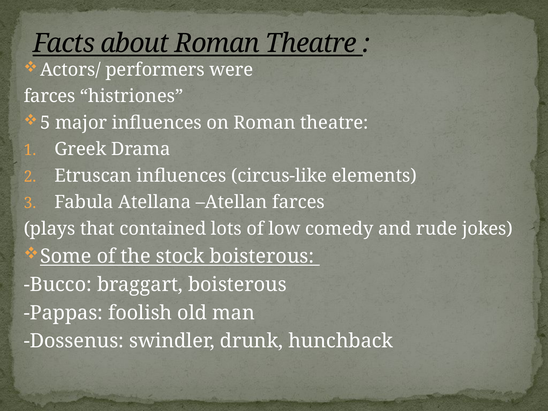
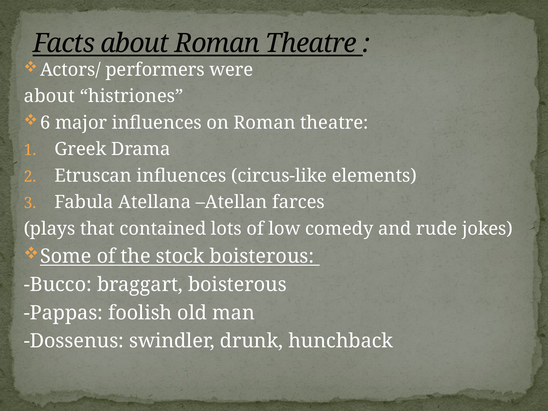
farces at (50, 96): farces -> about
5: 5 -> 6
